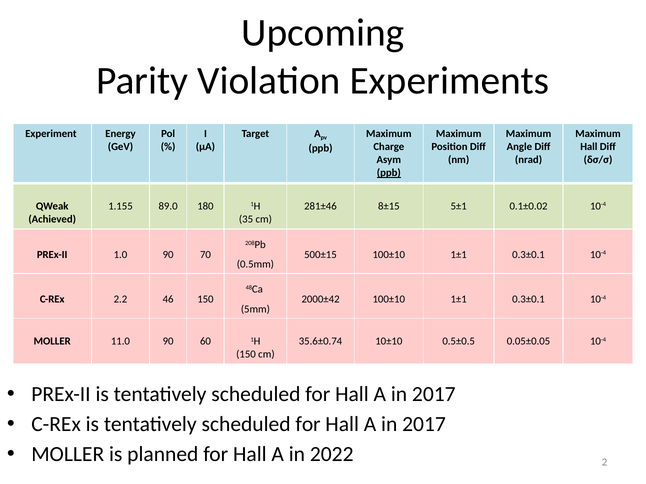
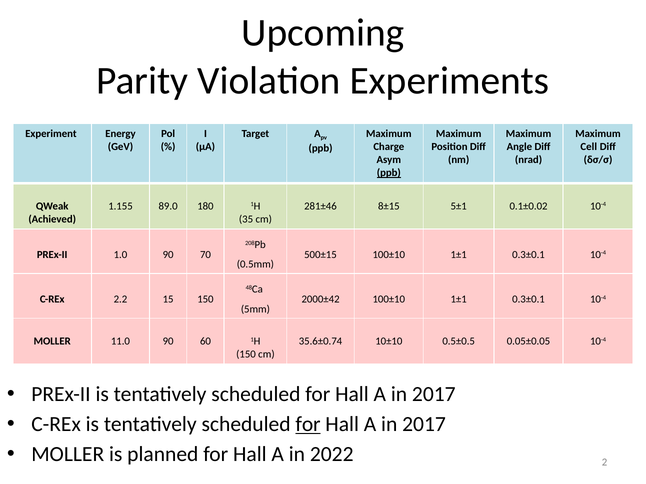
Hall at (589, 147): Hall -> Cell
46: 46 -> 15
for at (308, 425) underline: none -> present
